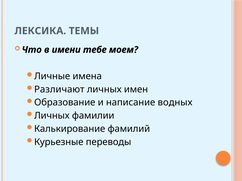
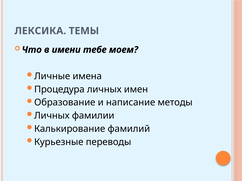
Различают: Различают -> Процедура
водных: водных -> методы
